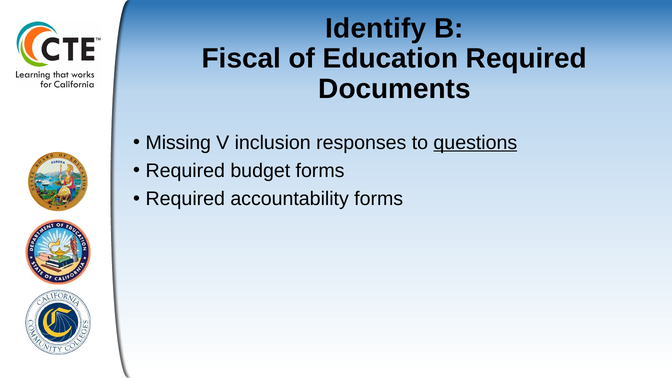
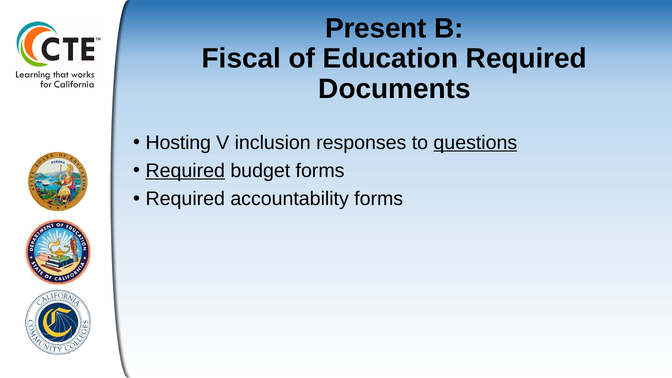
Identify: Identify -> Present
Missing: Missing -> Hosting
Required at (185, 171) underline: none -> present
